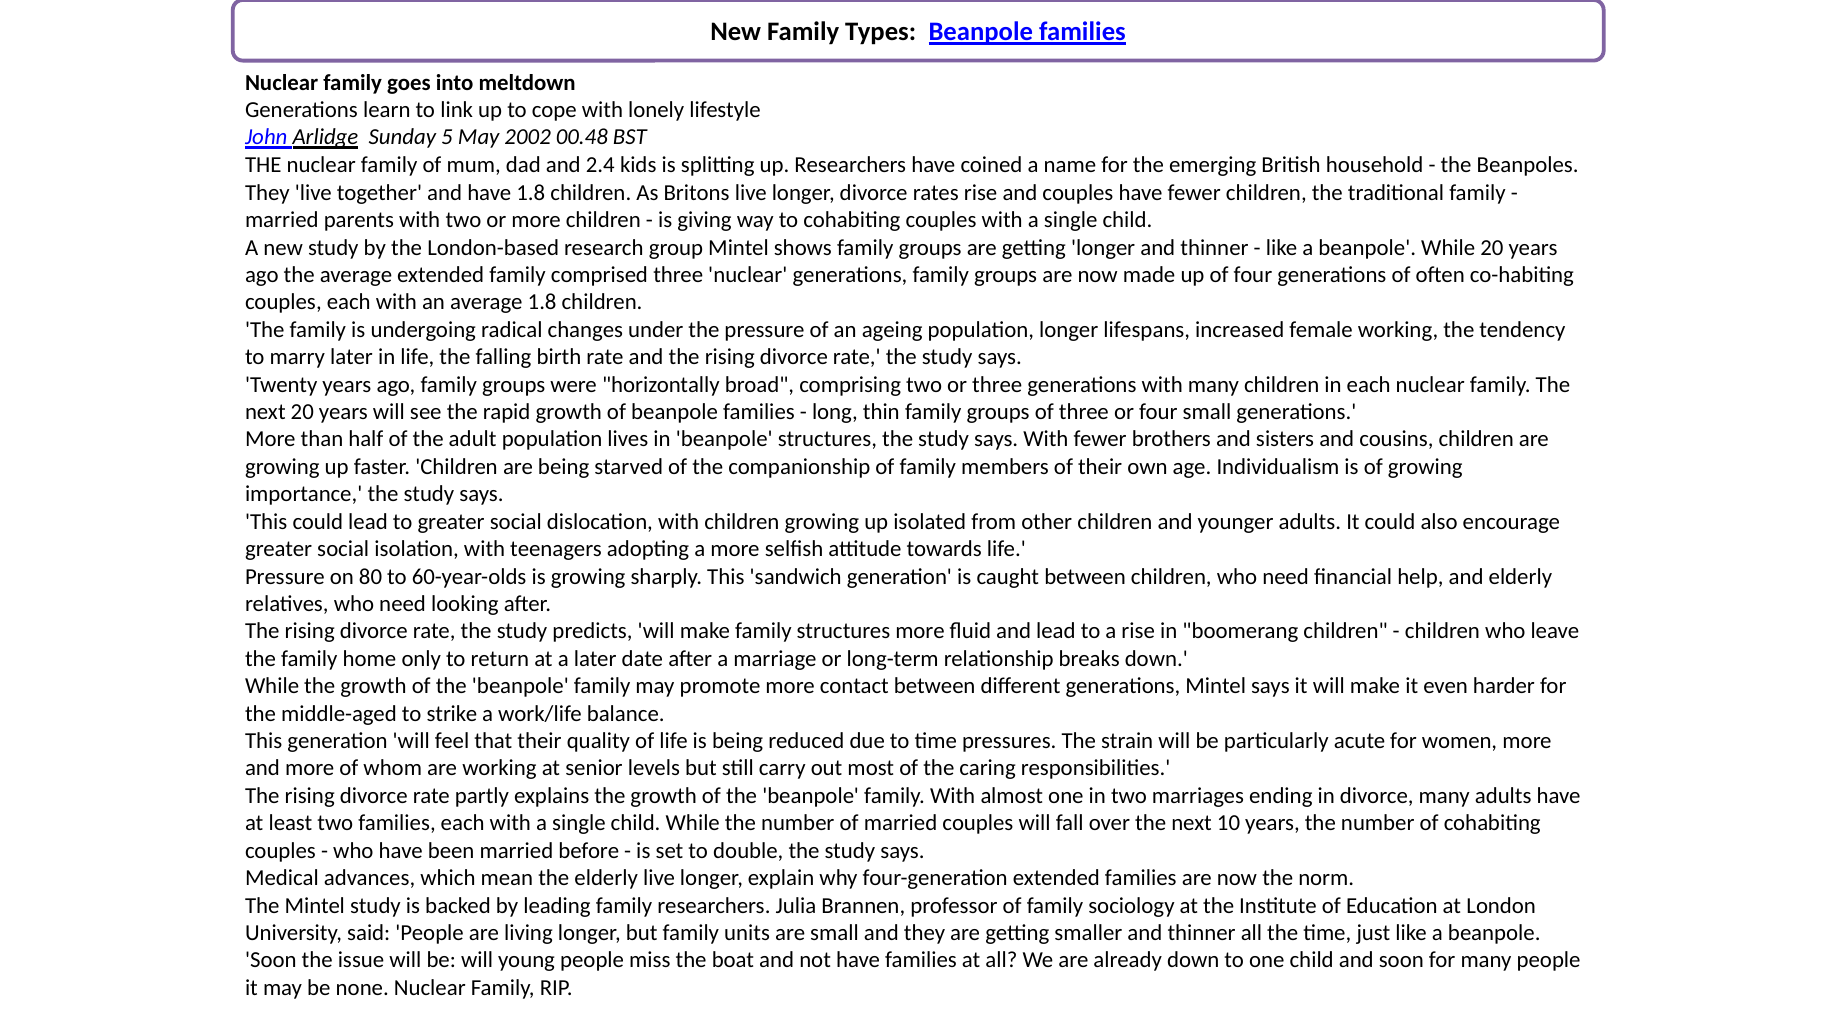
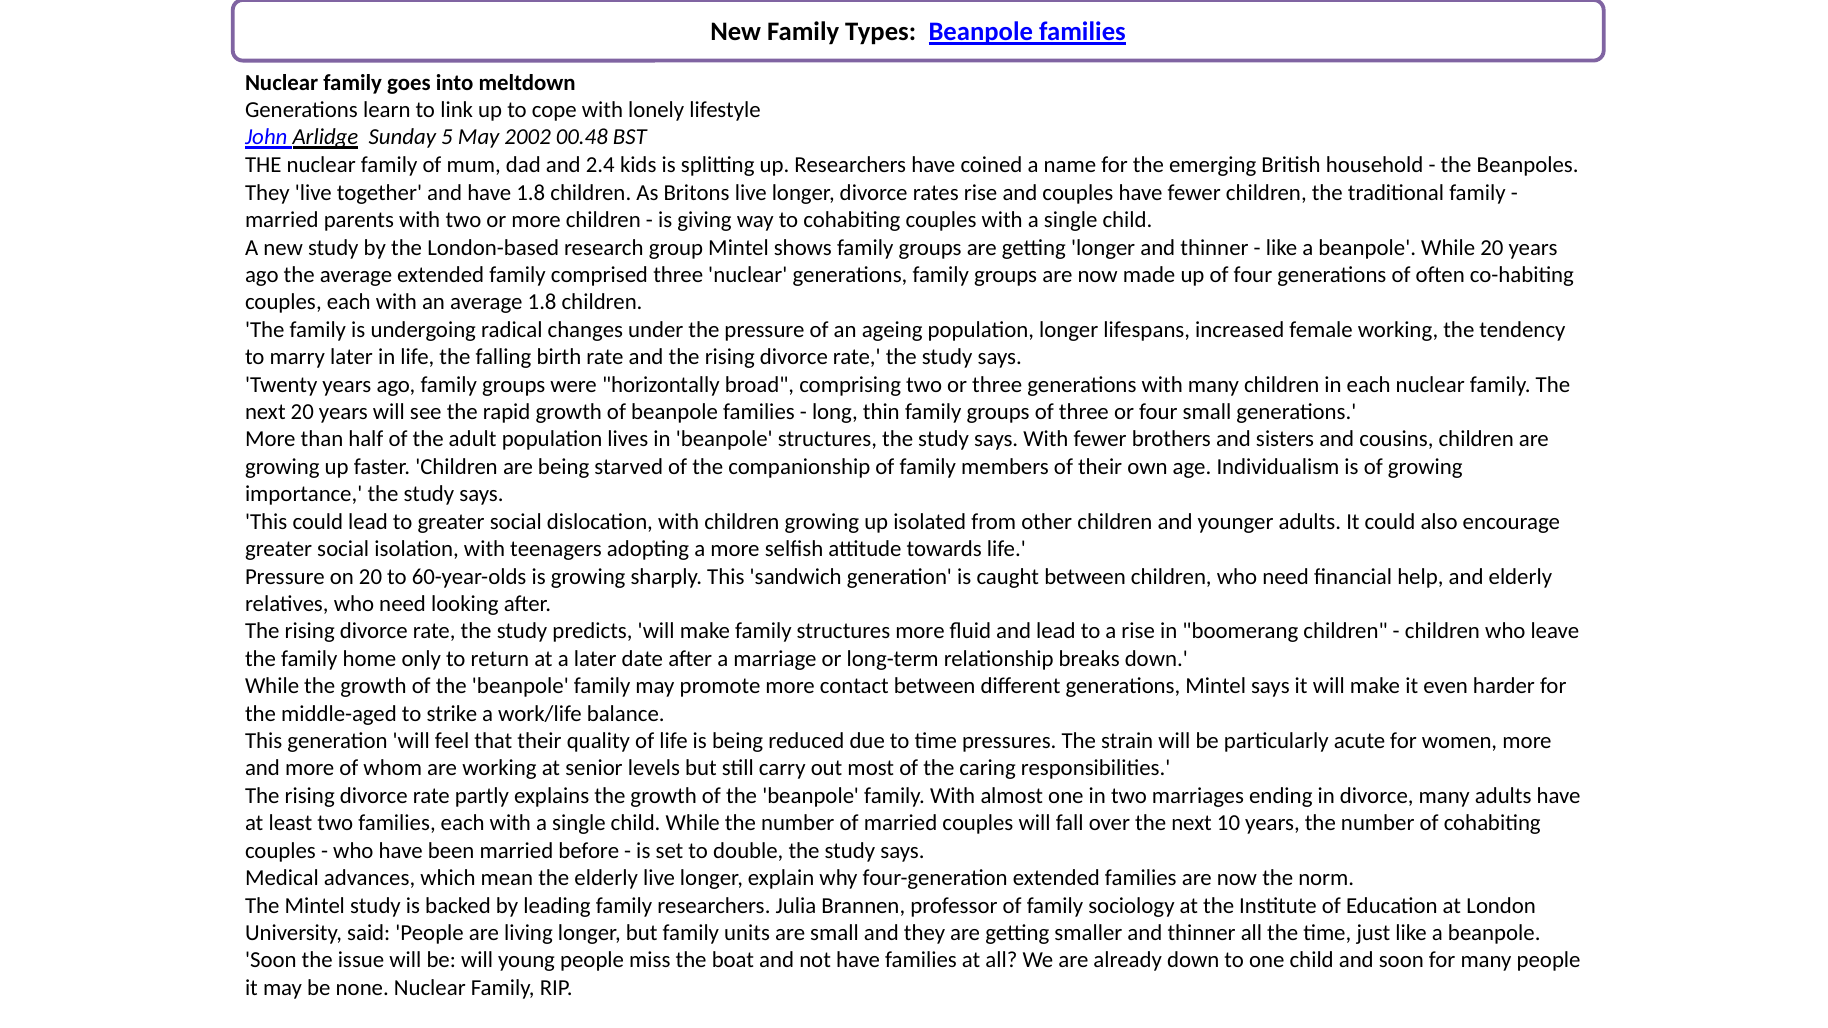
on 80: 80 -> 20
